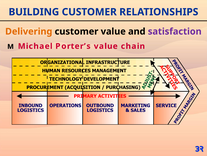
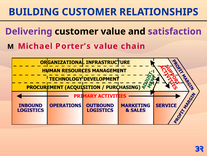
Delivering colour: orange -> purple
